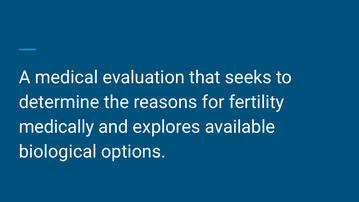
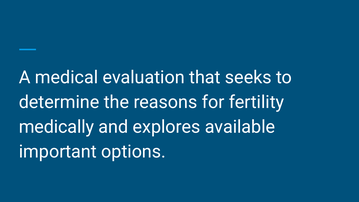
biological: biological -> important
